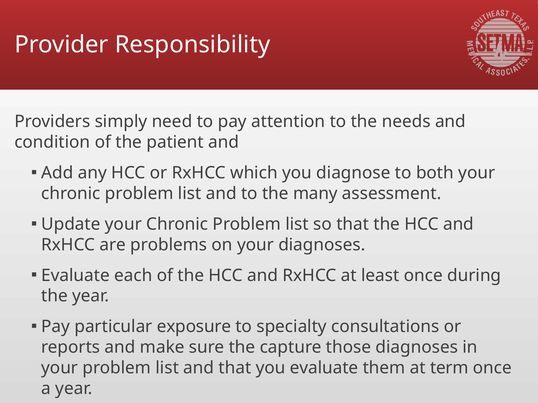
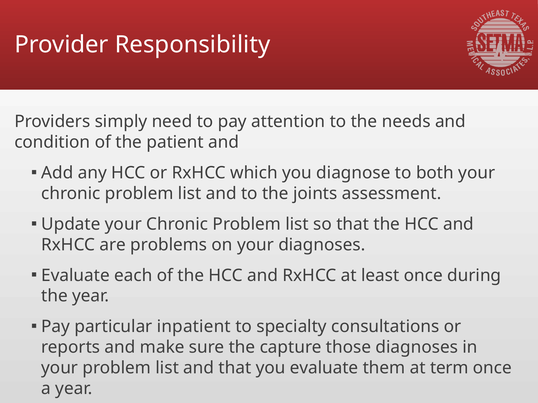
many: many -> joints
exposure: exposure -> inpatient
